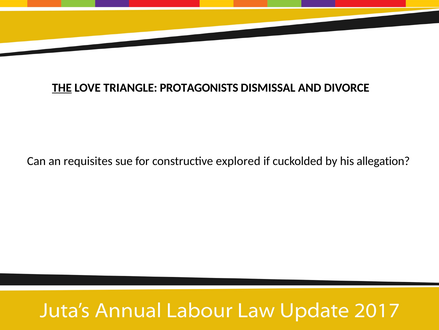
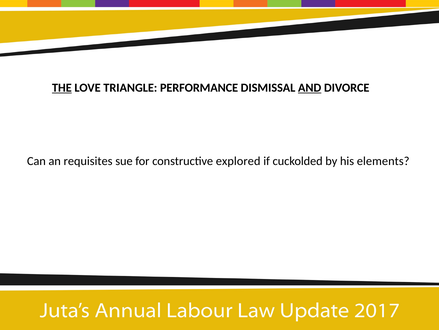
PROTAGONISTS: PROTAGONISTS -> PERFORMANCE
AND underline: none -> present
allegation: allegation -> elements
